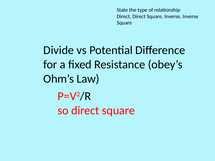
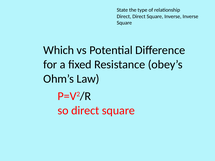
Divide: Divide -> Which
